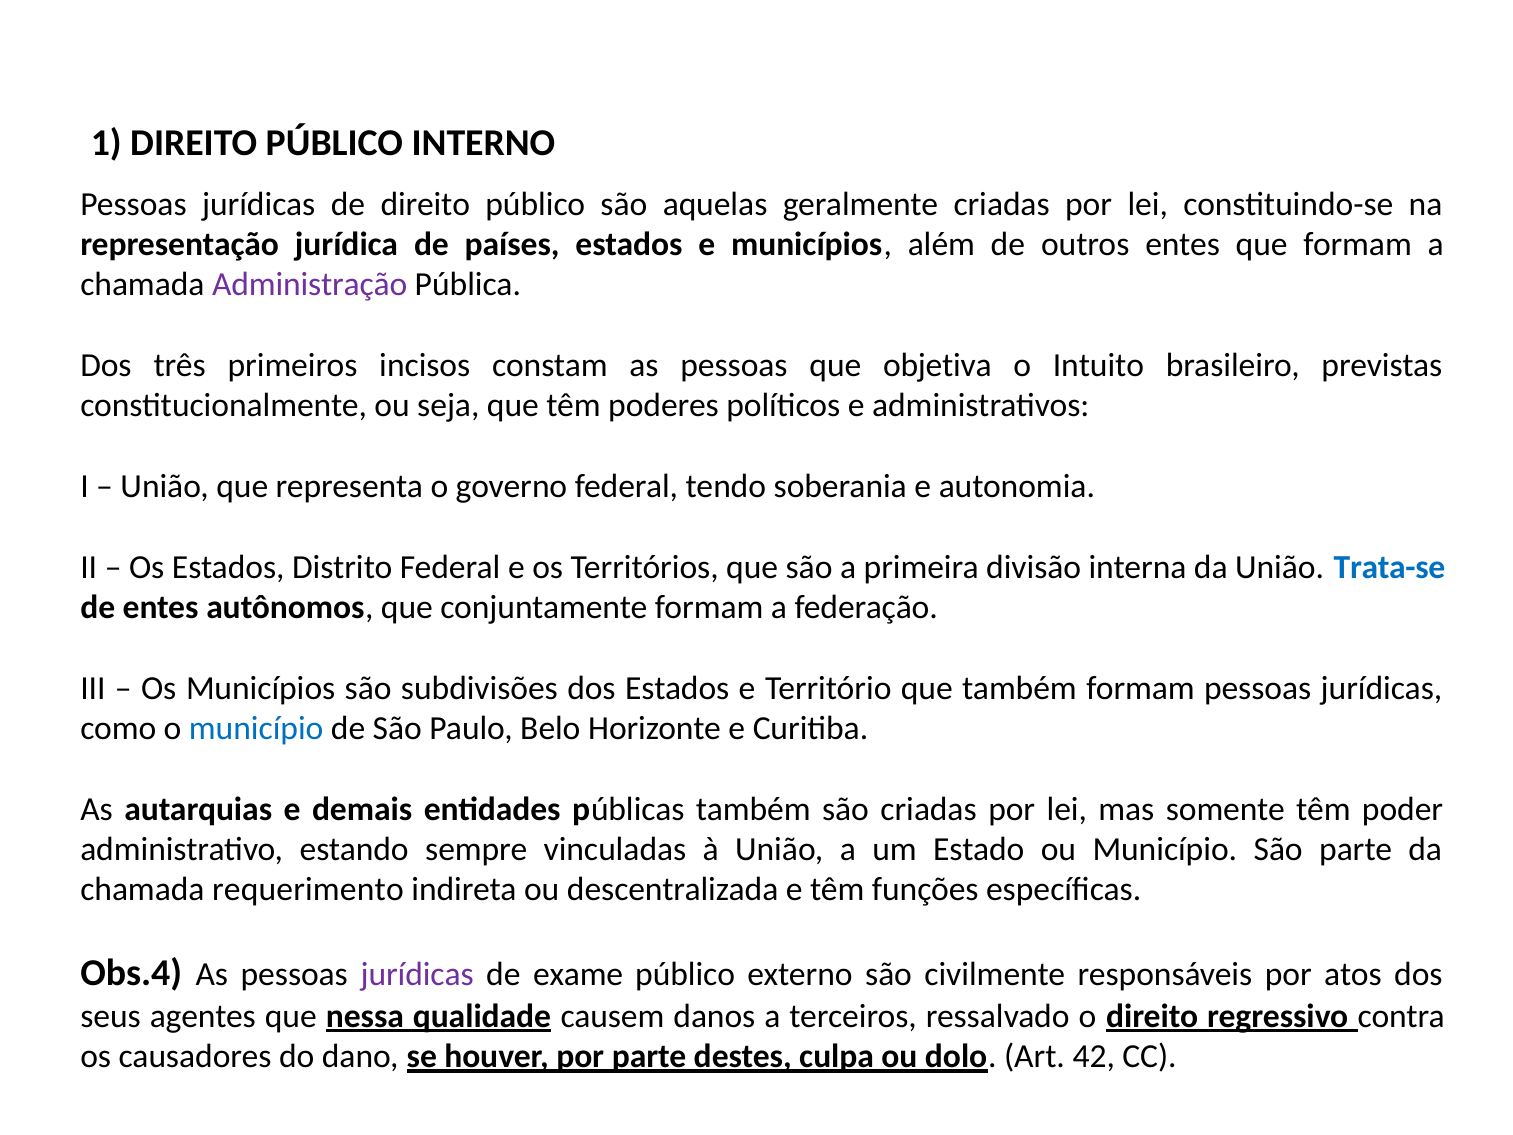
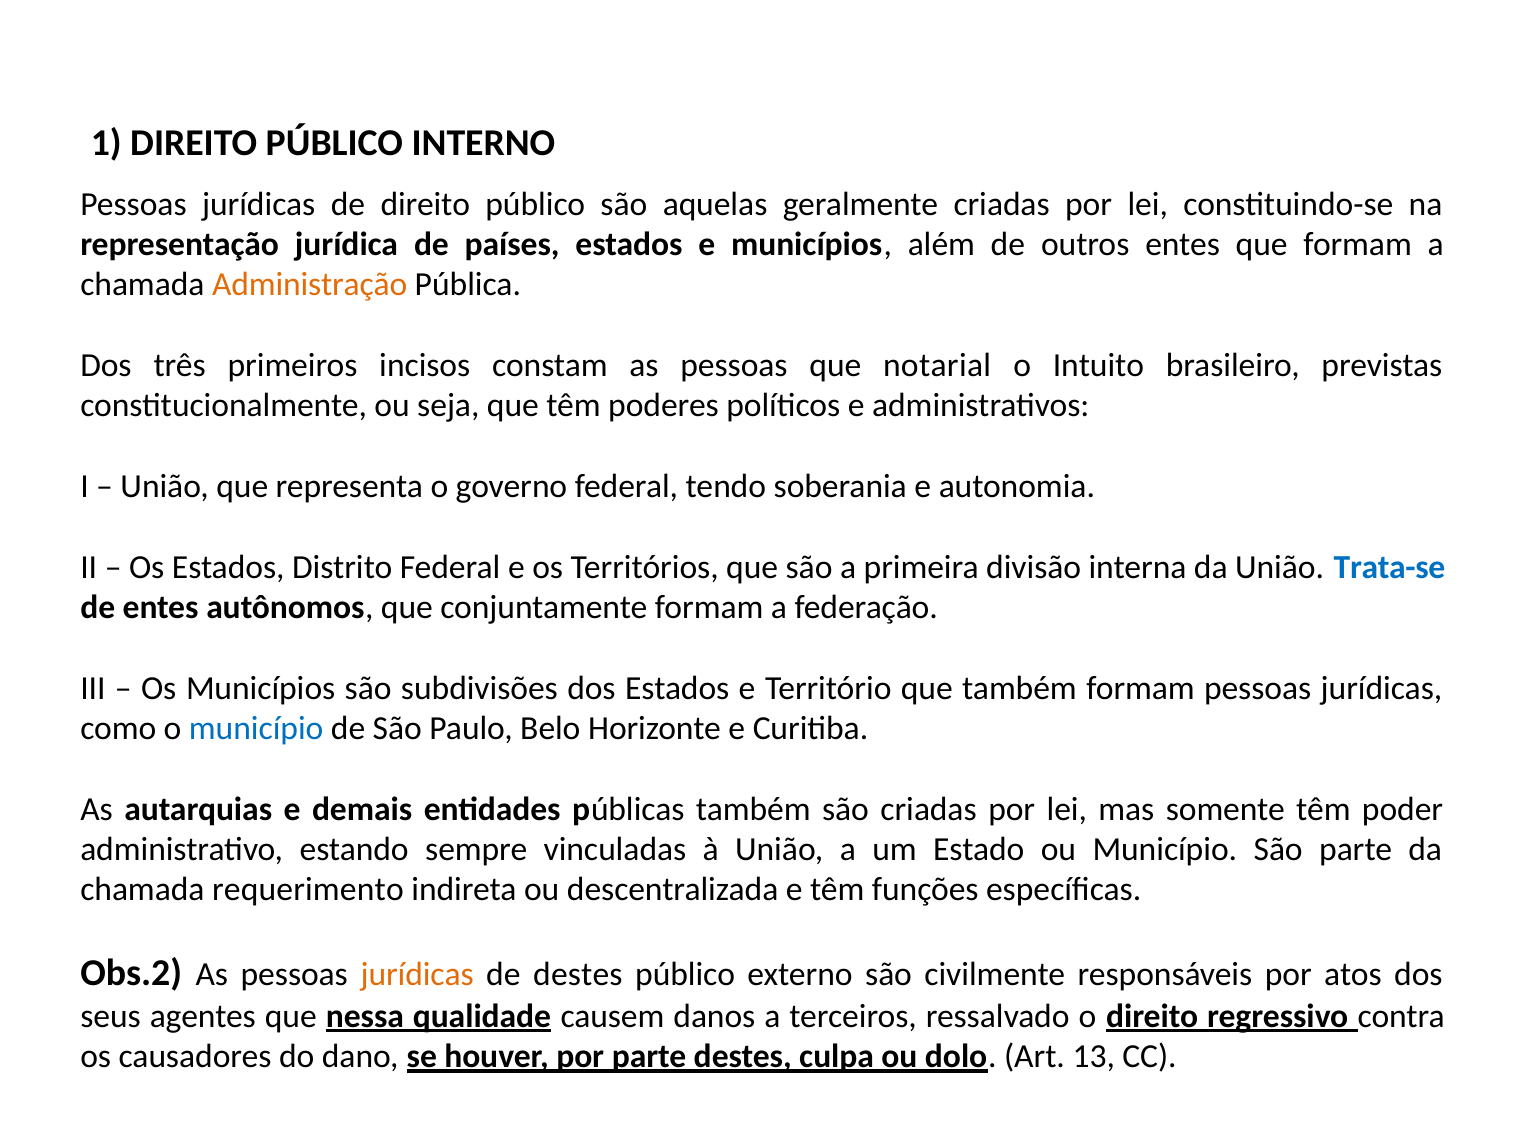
Administração colour: purple -> orange
objetiva: objetiva -> notarial
Obs.4: Obs.4 -> Obs.2
jurídicas at (417, 975) colour: purple -> orange
de exame: exame -> destes
42: 42 -> 13
